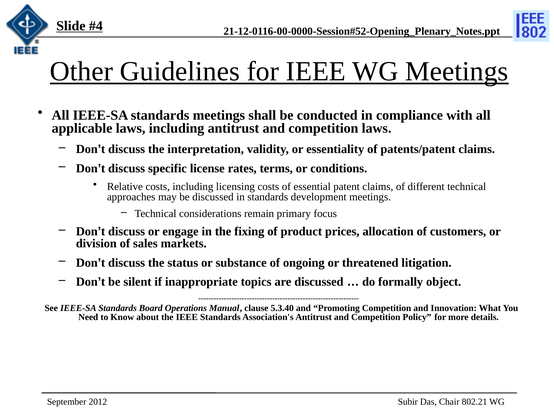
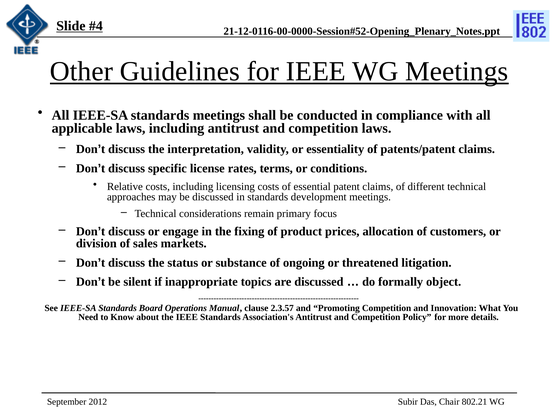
5.3.40: 5.3.40 -> 2.3.57
